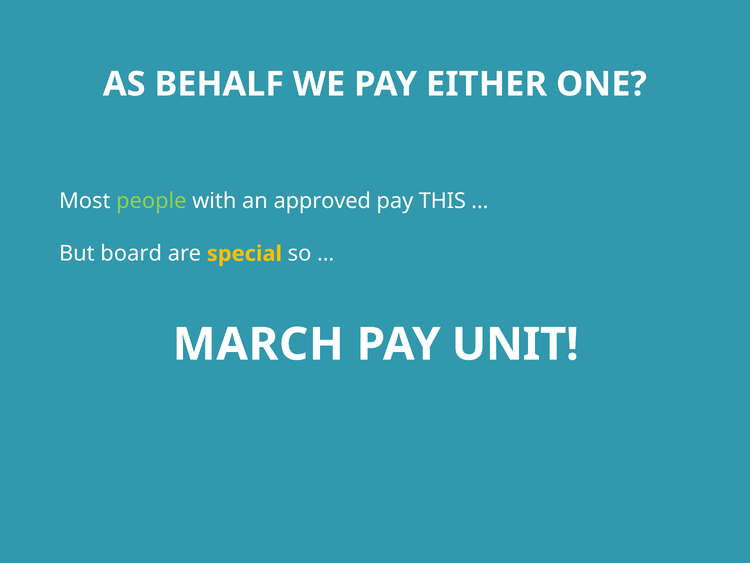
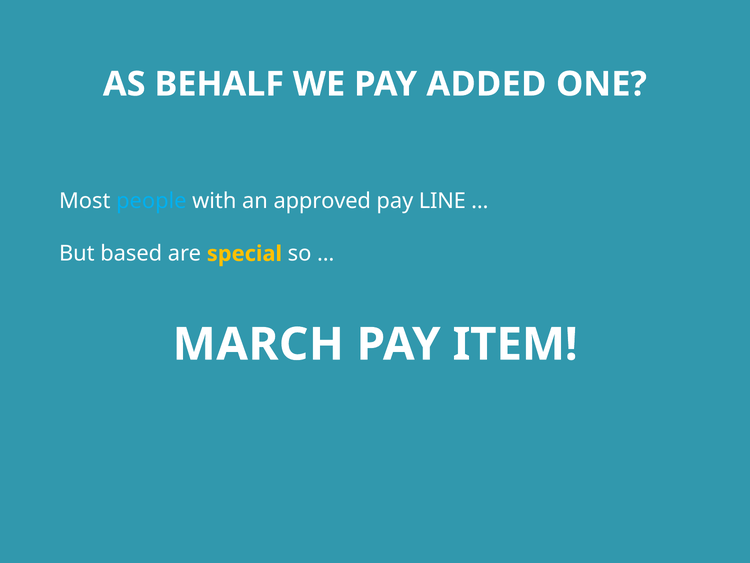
EITHER: EITHER -> ADDED
people colour: light green -> light blue
THIS: THIS -> LINE
board: board -> based
UNIT: UNIT -> ITEM
